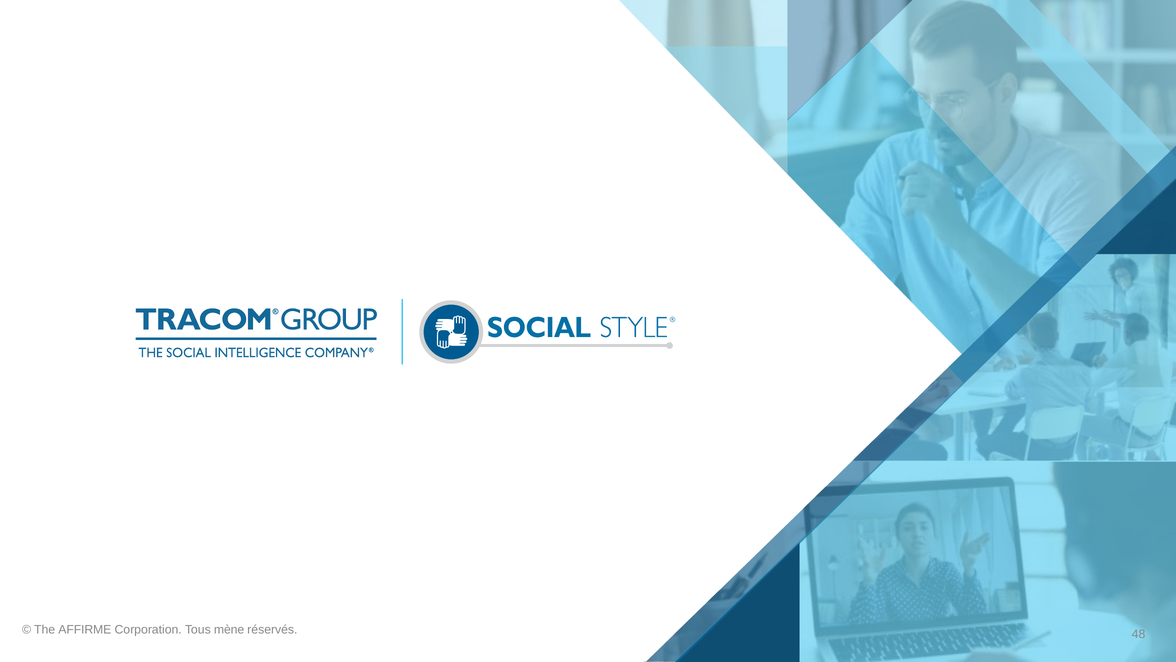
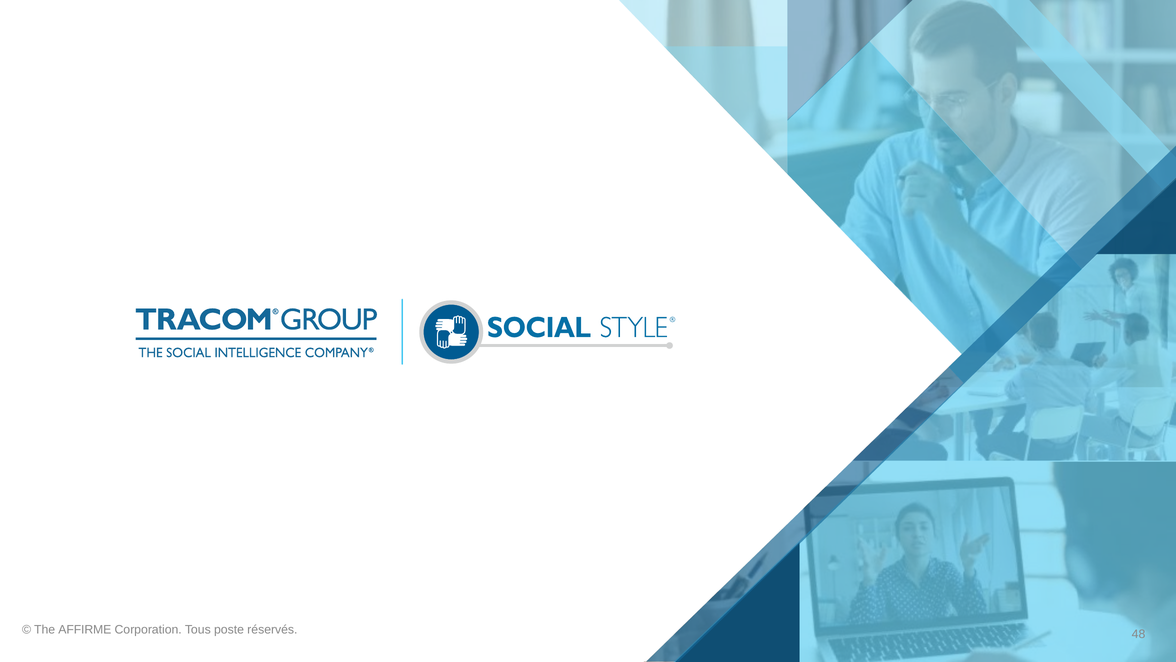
mène: mène -> poste
